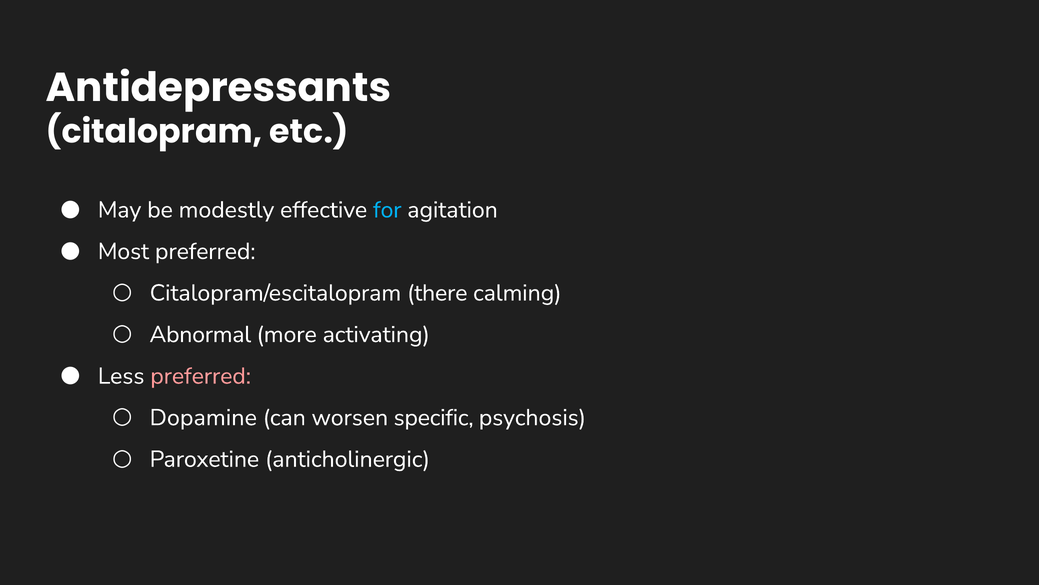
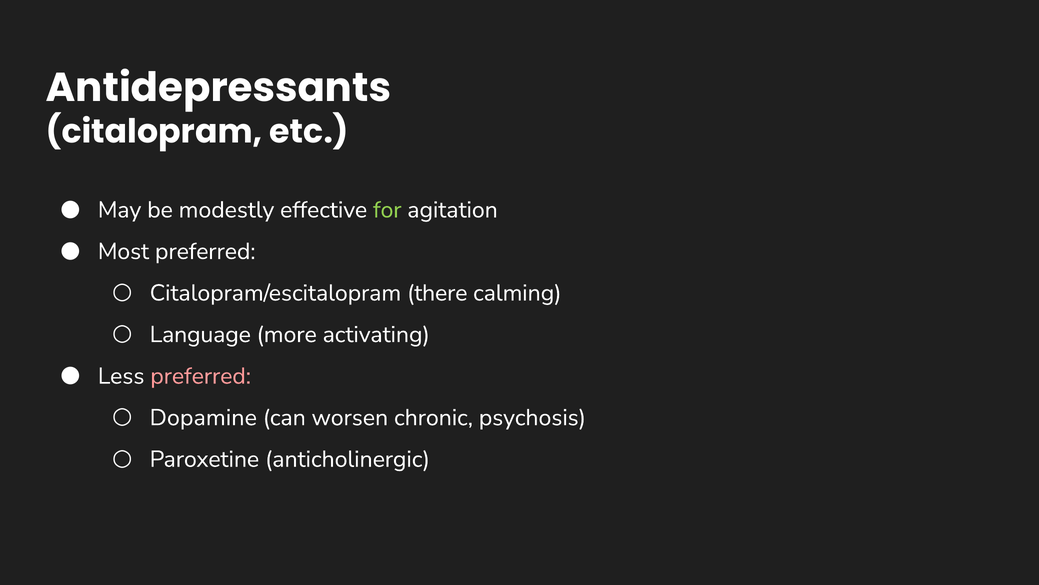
for colour: light blue -> light green
Abnormal: Abnormal -> Language
specific: specific -> chronic
